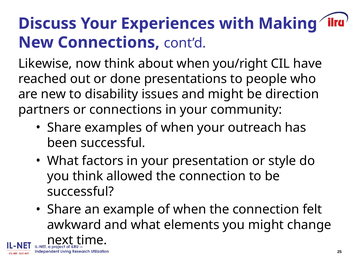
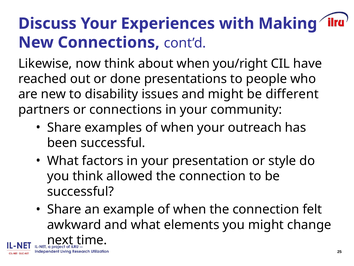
direction: direction -> different
